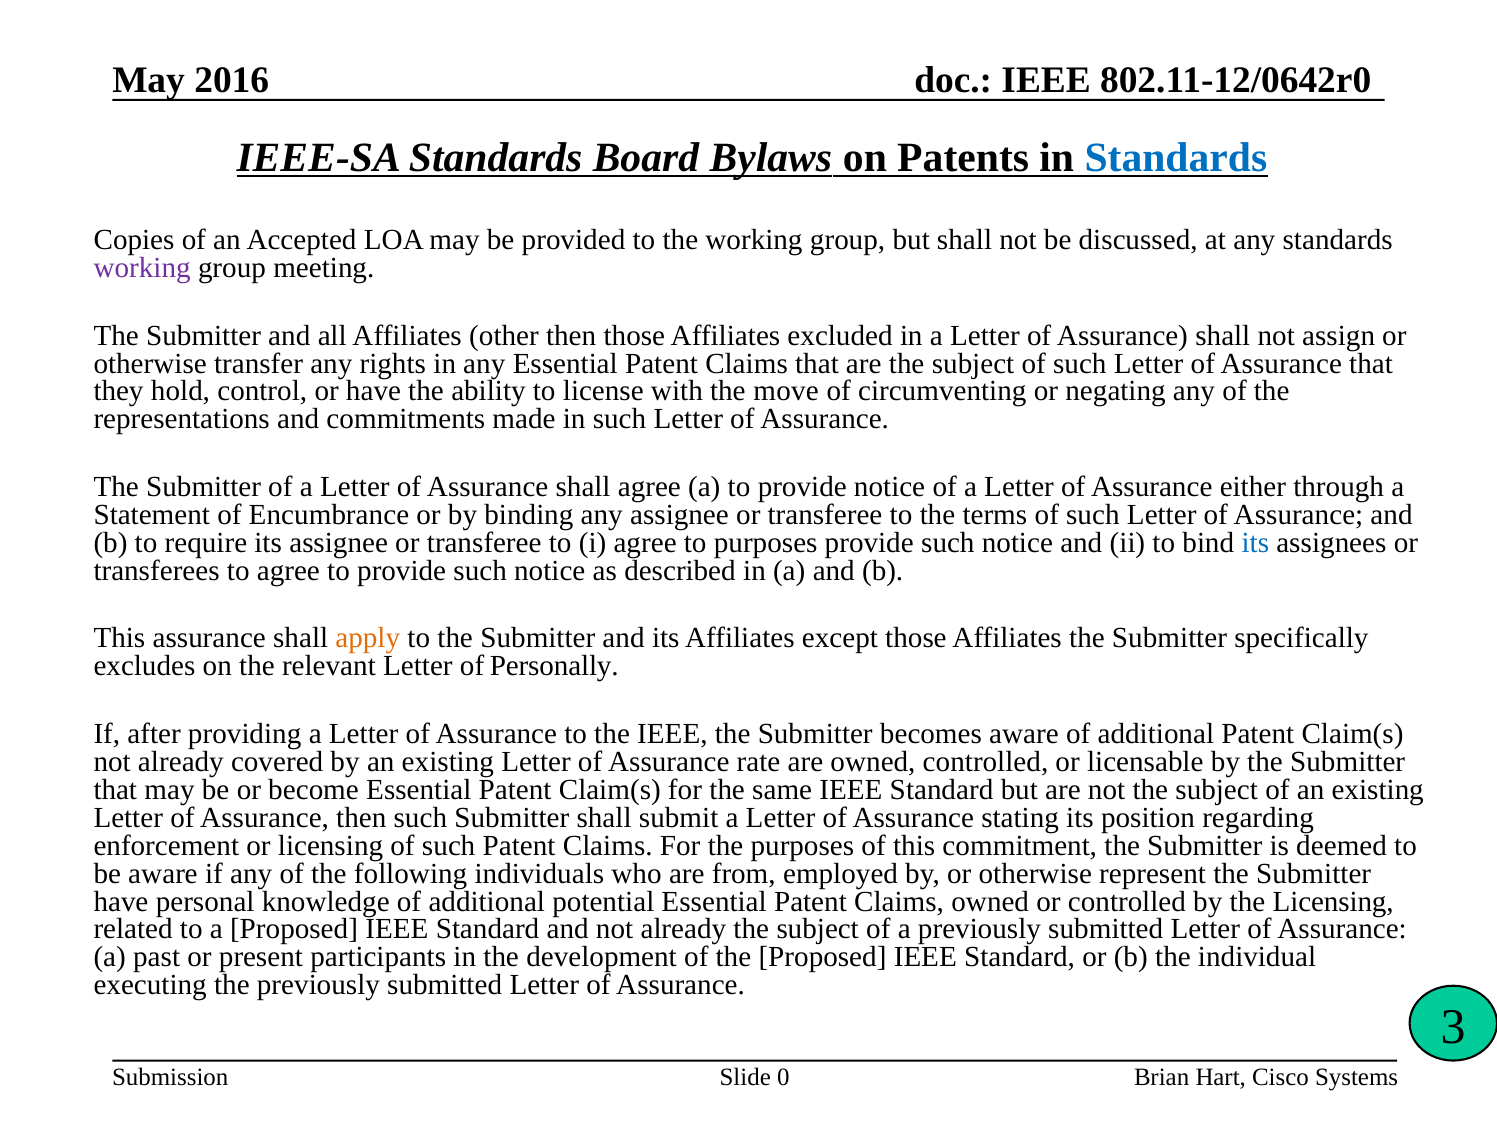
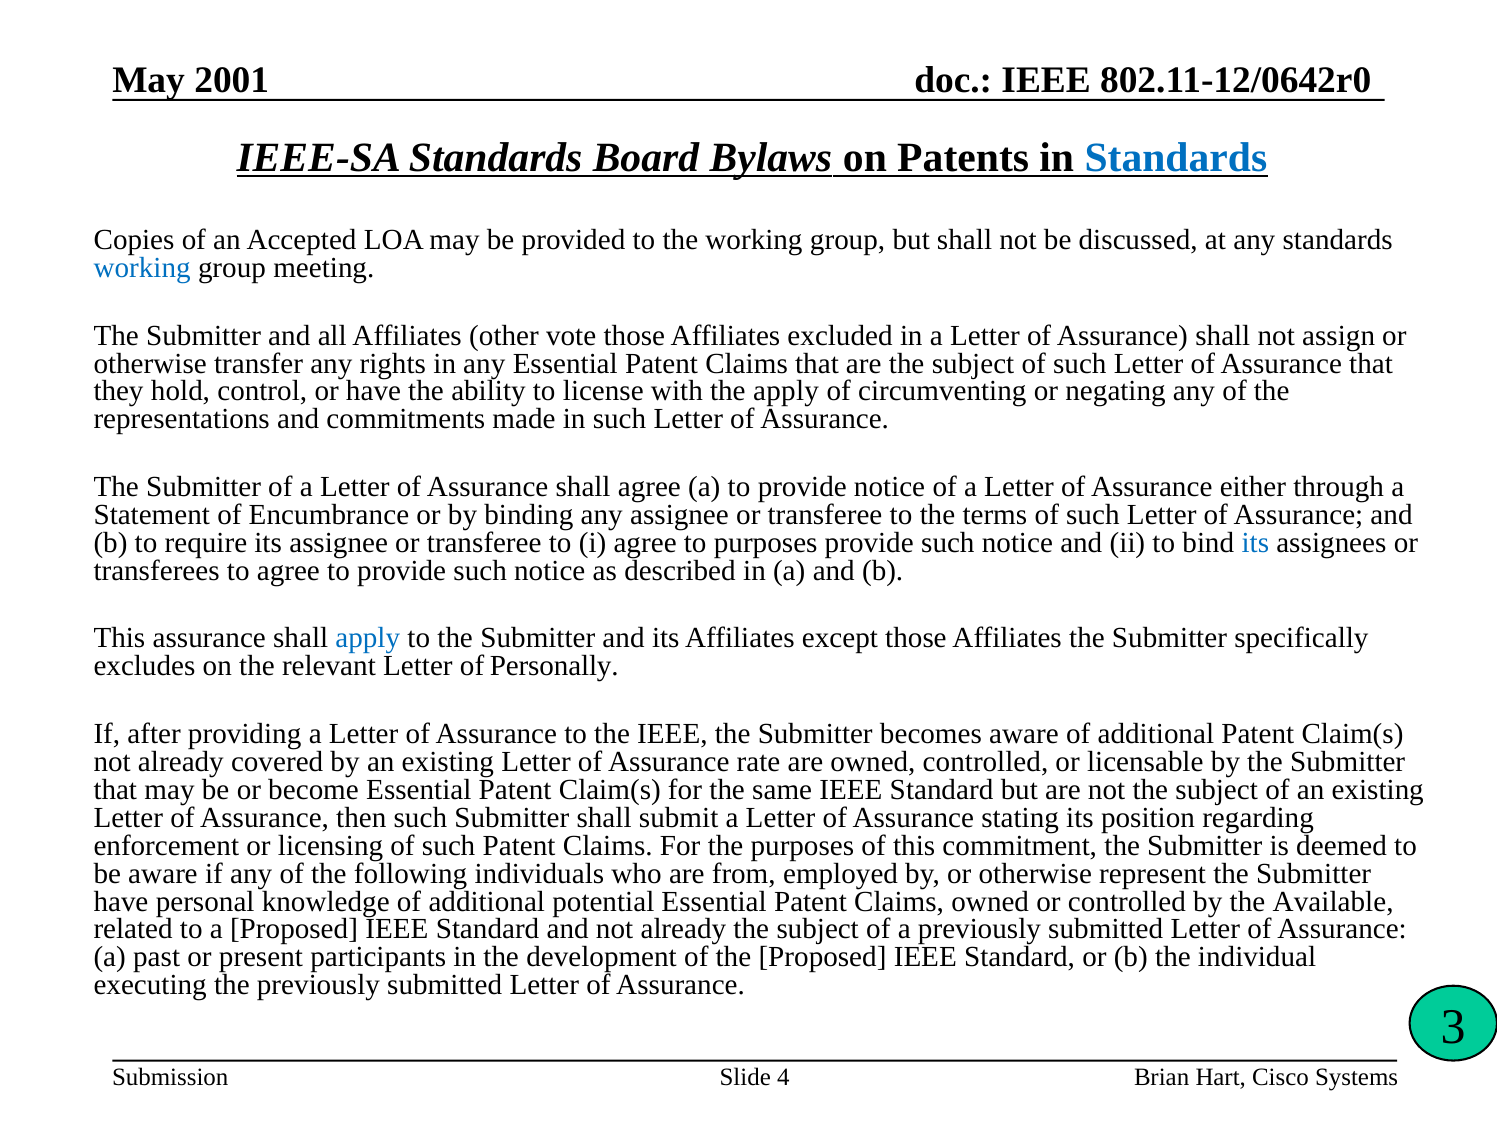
2016: 2016 -> 2001
working at (142, 268) colour: purple -> blue
other then: then -> vote
the move: move -> apply
apply at (368, 638) colour: orange -> blue
the Licensing: Licensing -> Available
0: 0 -> 4
